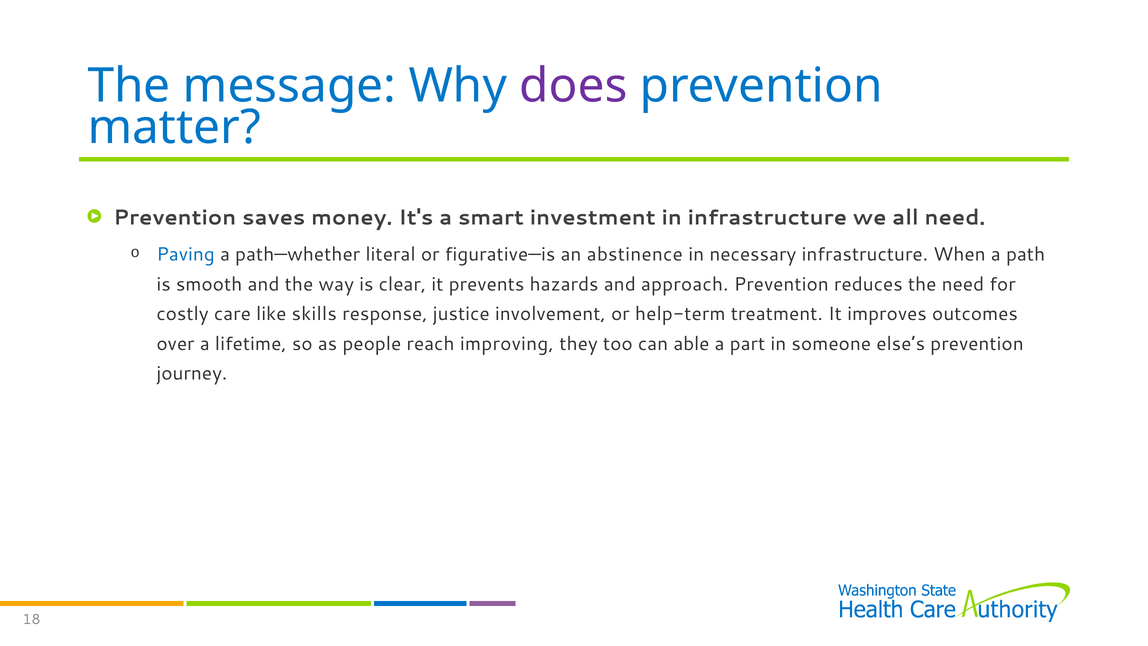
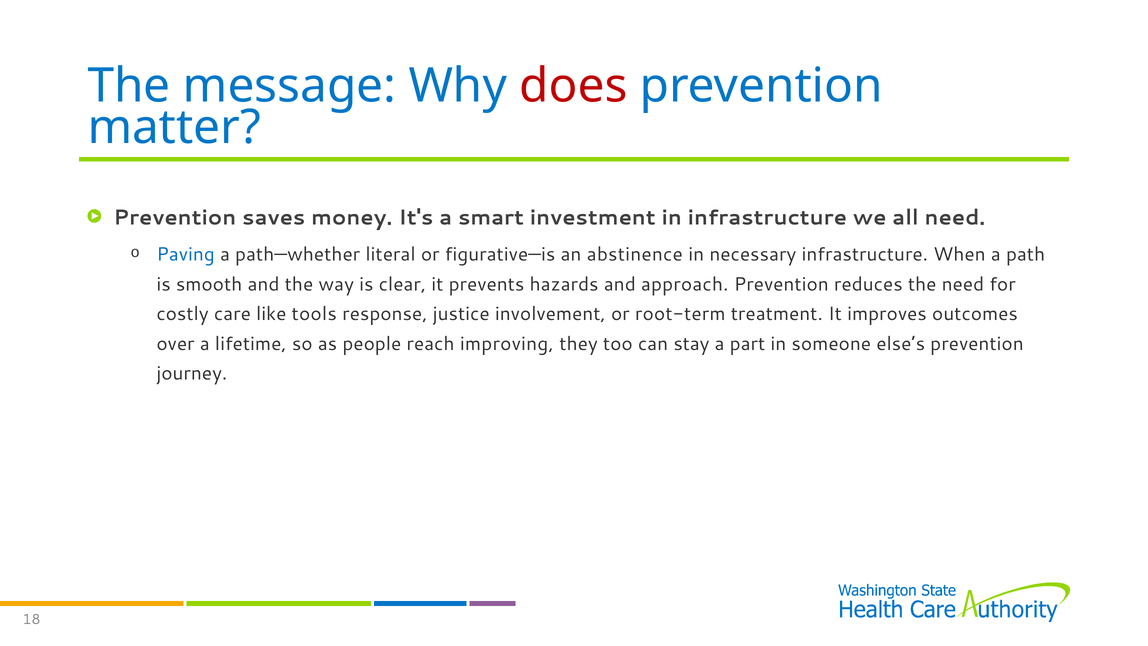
does colour: purple -> red
skills: skills -> tools
help-term: help-term -> root-term
able: able -> stay
